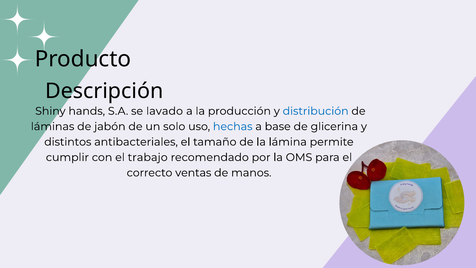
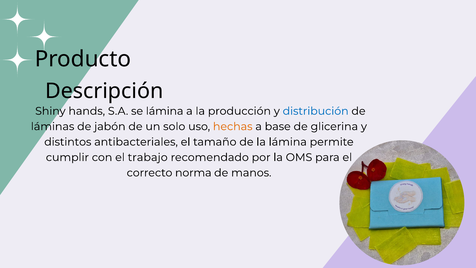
se lavado: lavado -> lámina
hechas colour: blue -> orange
ventas: ventas -> norma
